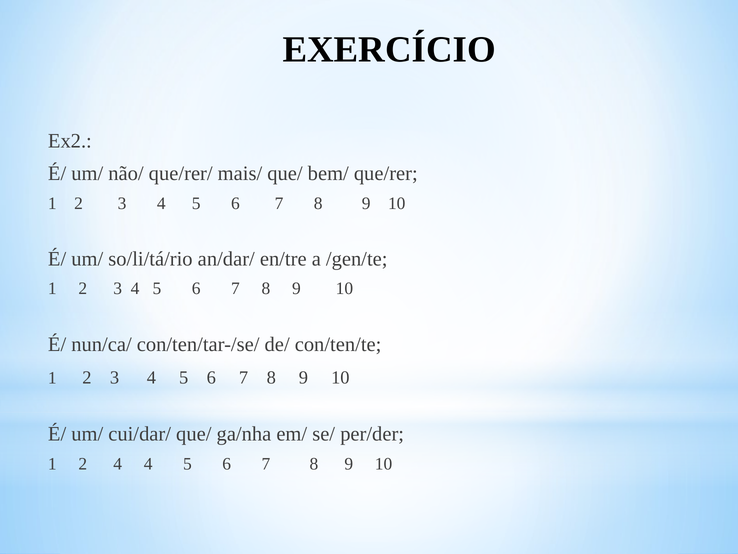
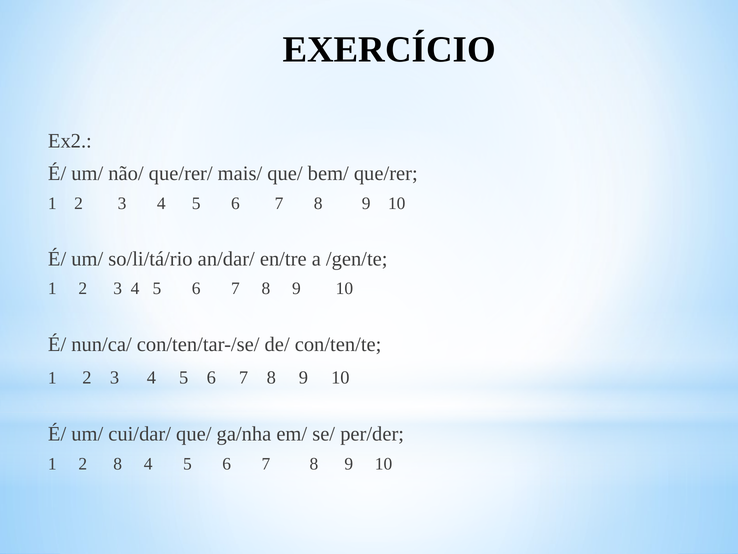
2 4: 4 -> 8
